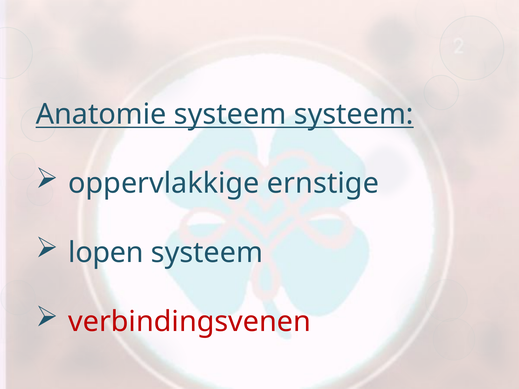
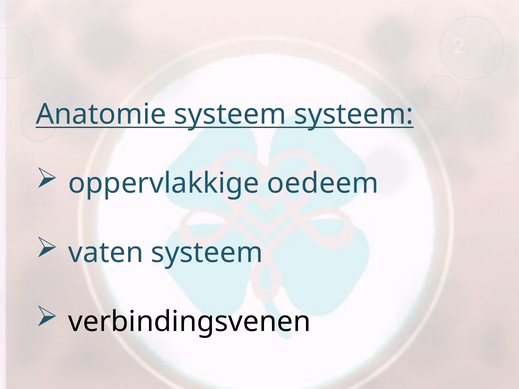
ernstige: ernstige -> oedeem
lopen: lopen -> vaten
verbindingsvenen colour: red -> black
